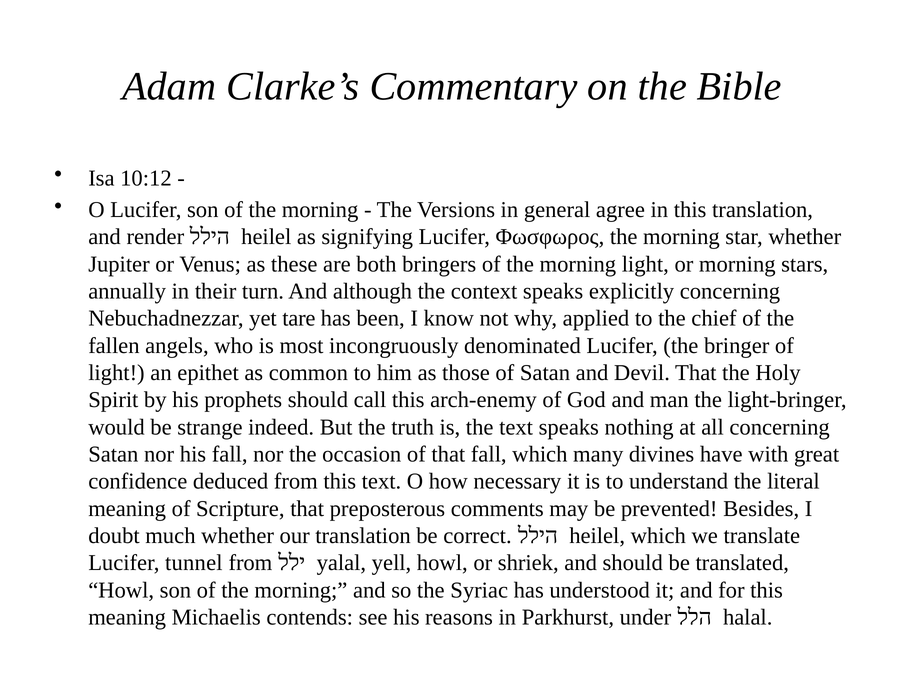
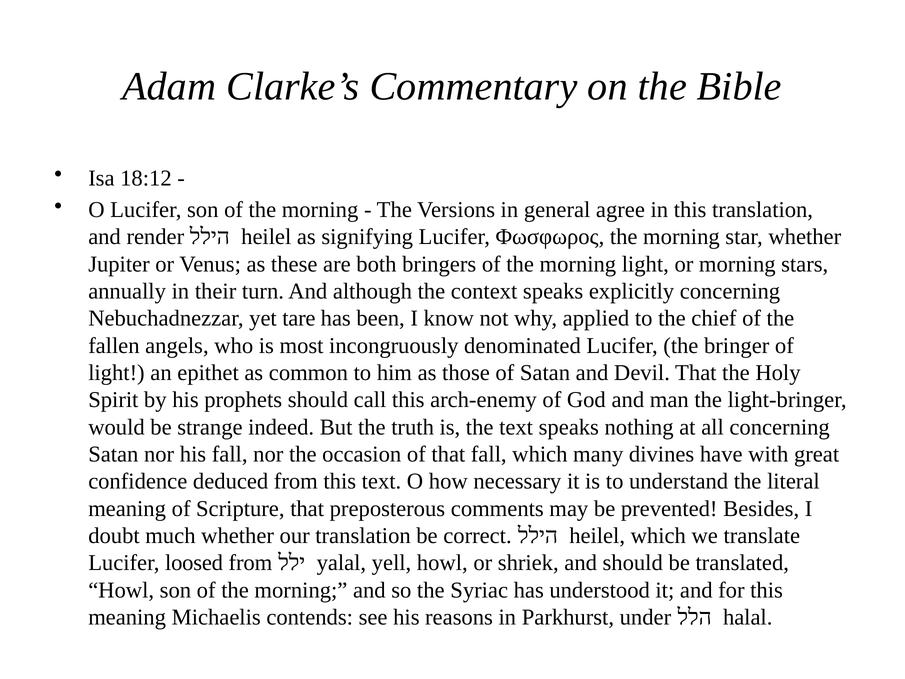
10:12: 10:12 -> 18:12
tunnel: tunnel -> loosed
